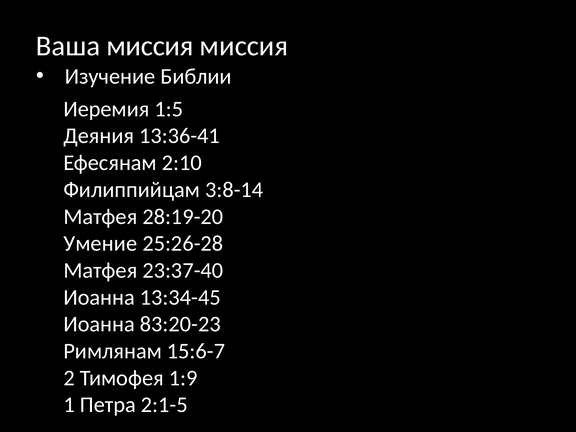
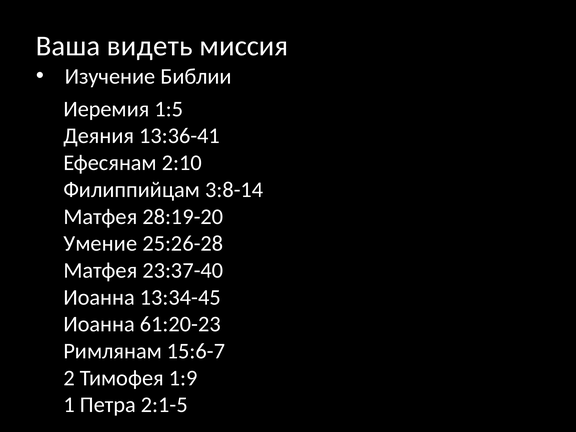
Ваша миссия: миссия -> видеть
83:20-23: 83:20-23 -> 61:20-23
